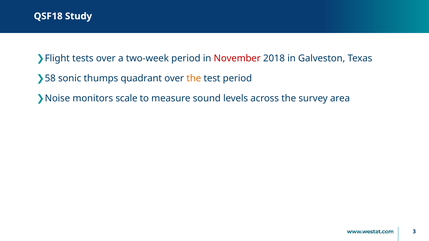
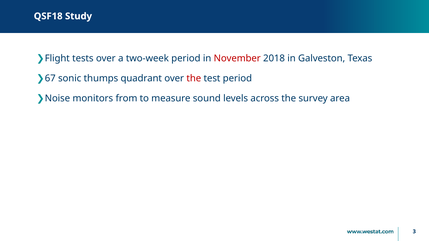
58: 58 -> 67
the at (194, 79) colour: orange -> red
scale: scale -> from
